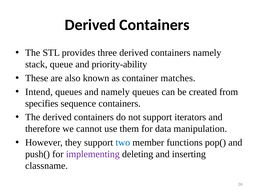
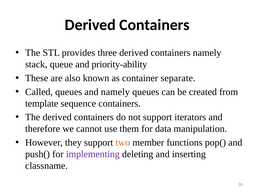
matches: matches -> separate
Intend: Intend -> Called
specifies: specifies -> template
two colour: blue -> orange
